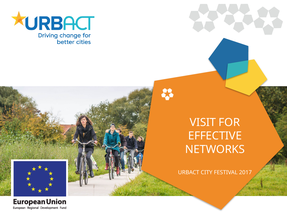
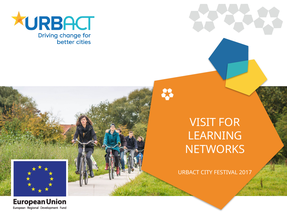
EFFECTIVE: EFFECTIVE -> LEARNING
